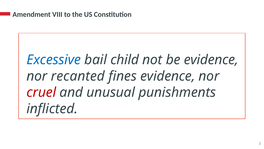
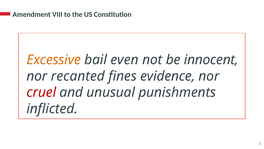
Excessive colour: blue -> orange
child: child -> even
be evidence: evidence -> innocent
